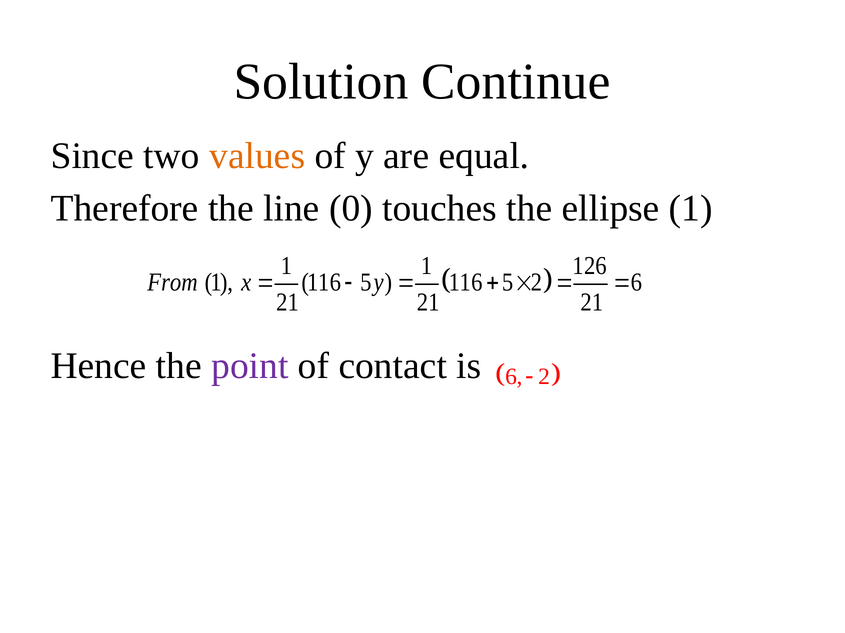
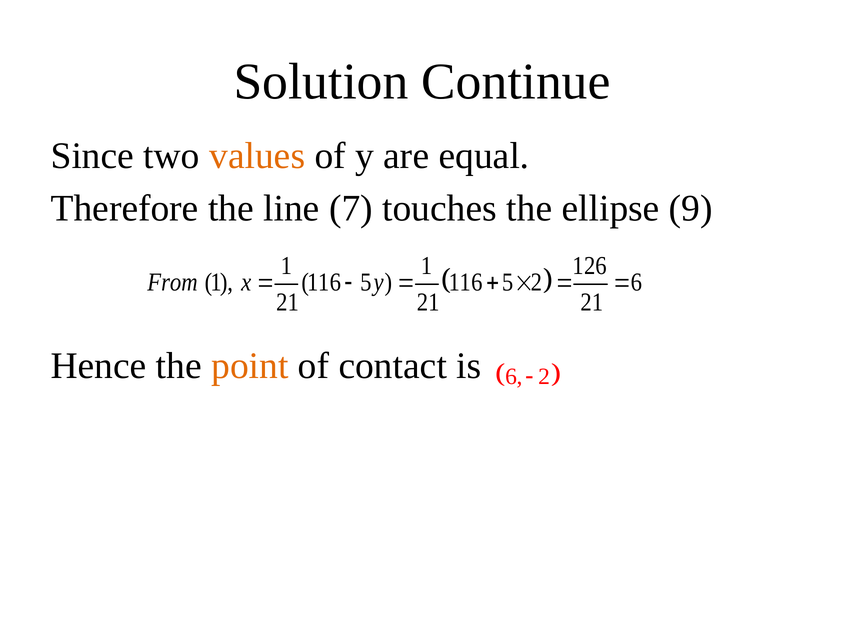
0: 0 -> 7
ellipse 1: 1 -> 9
point colour: purple -> orange
